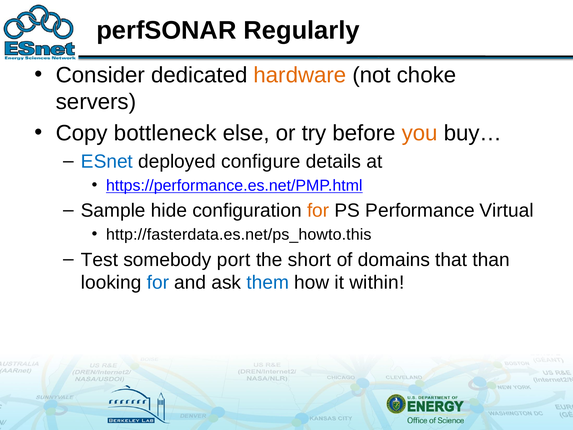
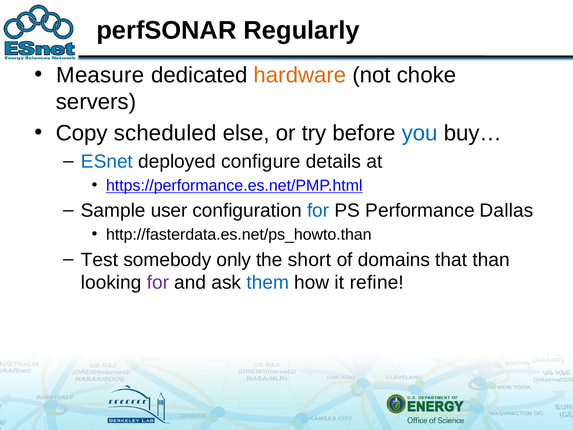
Consider: Consider -> Measure
bottleneck: bottleneck -> scheduled
you colour: orange -> blue
hide: hide -> user
for at (318, 211) colour: orange -> blue
Virtual: Virtual -> Dallas
http://fasterdata.es.net/ps_howto.this: http://fasterdata.es.net/ps_howto.this -> http://fasterdata.es.net/ps_howto.than
port: port -> only
for at (158, 282) colour: blue -> purple
within: within -> refine
